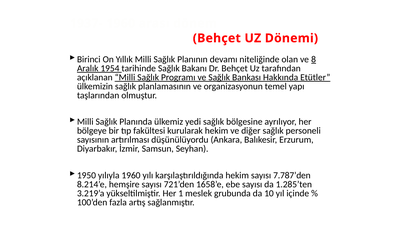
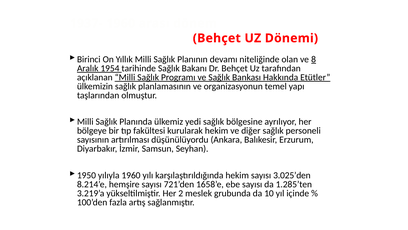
7.787’den: 7.787’den -> 3.025’den
1: 1 -> 2
